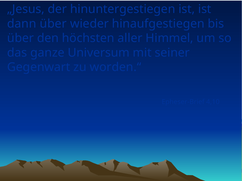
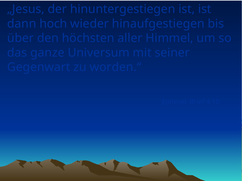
dann über: über -> hoch
